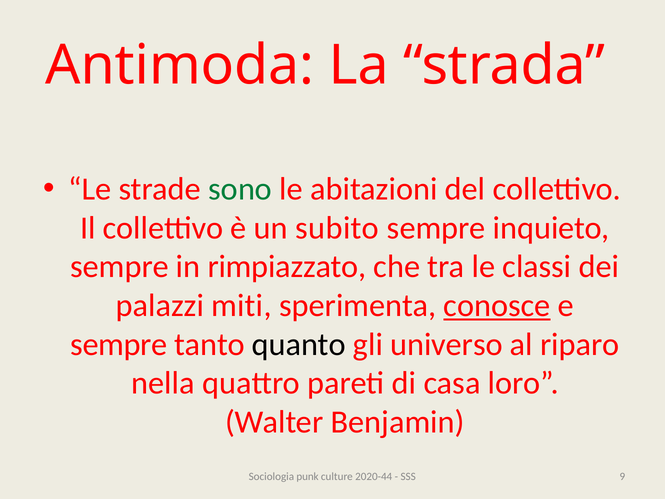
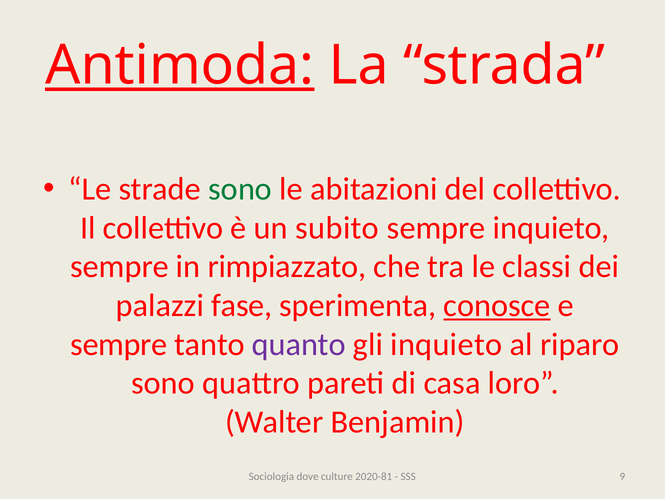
Antimoda underline: none -> present
miti: miti -> fase
quanto colour: black -> purple
gli universo: universo -> inquieto
nella at (163, 383): nella -> sono
punk: punk -> dove
2020-44: 2020-44 -> 2020-81
